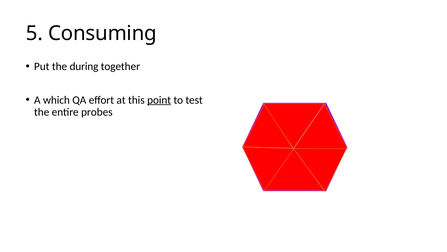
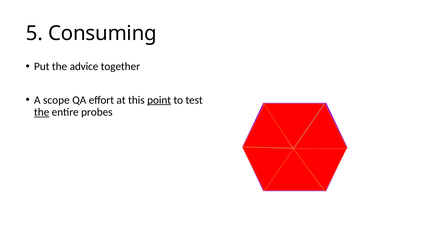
during: during -> advice
which: which -> scope
the at (42, 112) underline: none -> present
